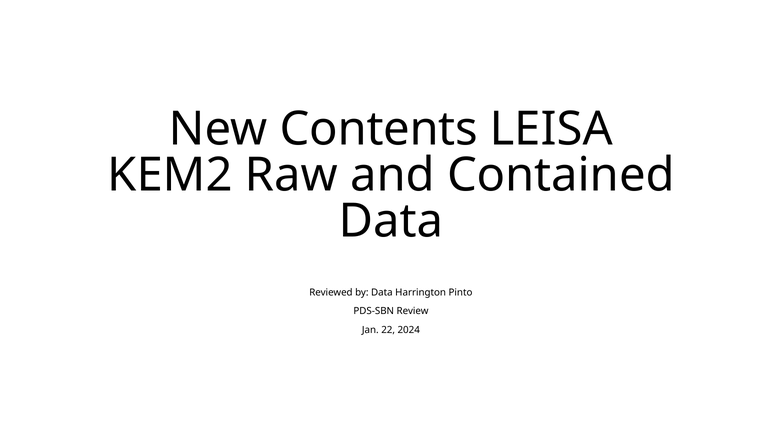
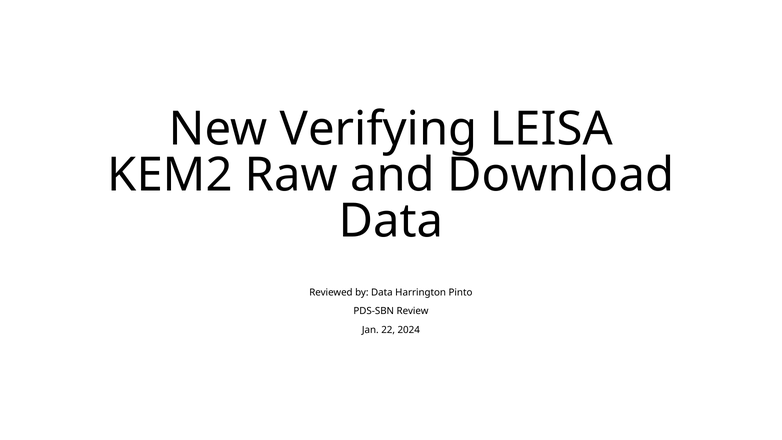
Contents: Contents -> Verifying
Contained: Contained -> Download
